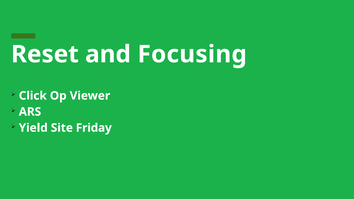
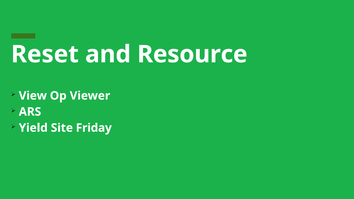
Focusing: Focusing -> Resource
Click: Click -> View
